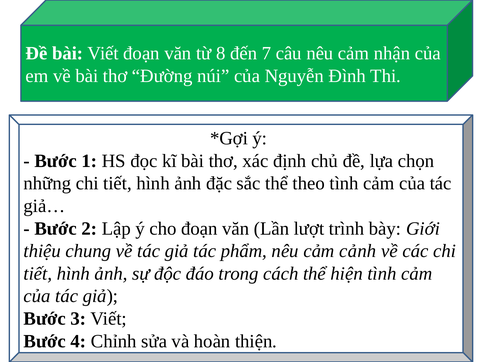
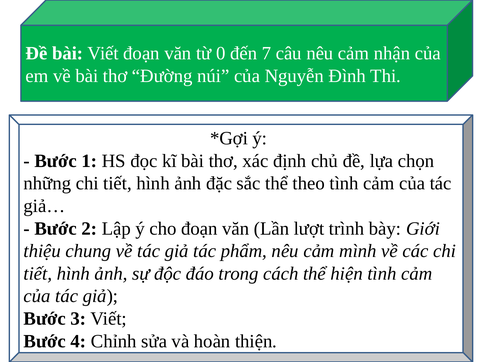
8: 8 -> 0
cảnh: cảnh -> mình
